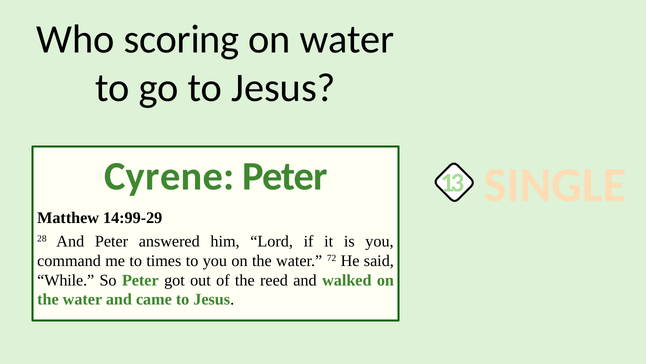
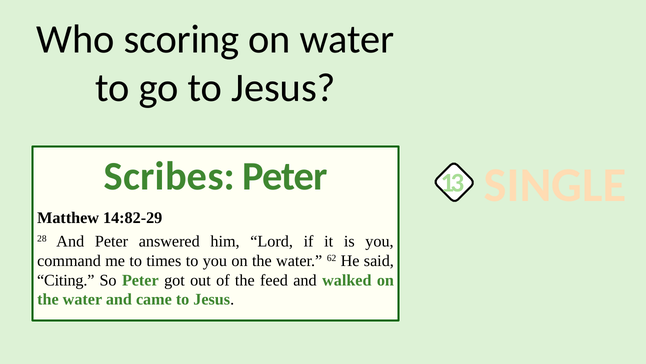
Cyrene: Cyrene -> Scribes
14:99-29: 14:99-29 -> 14:82-29
72: 72 -> 62
While: While -> Citing
reed: reed -> feed
